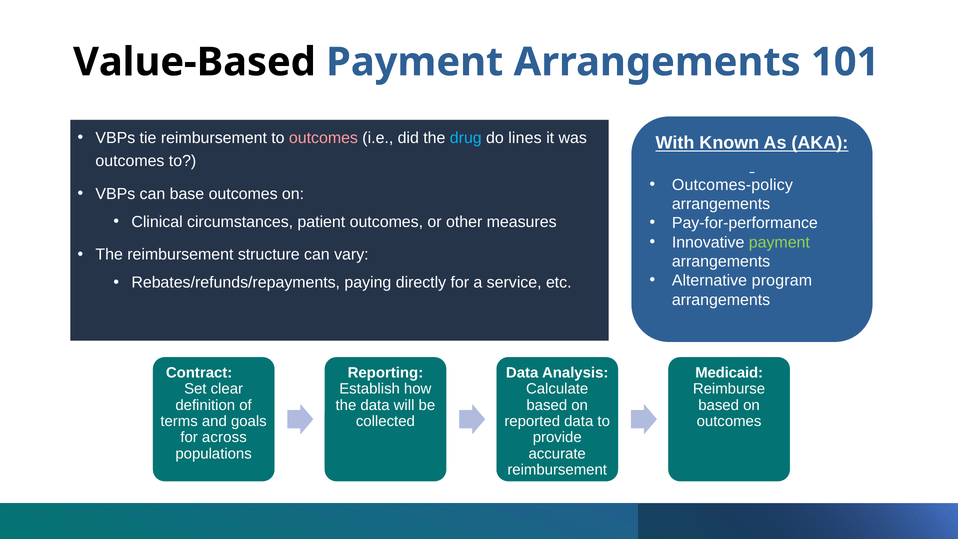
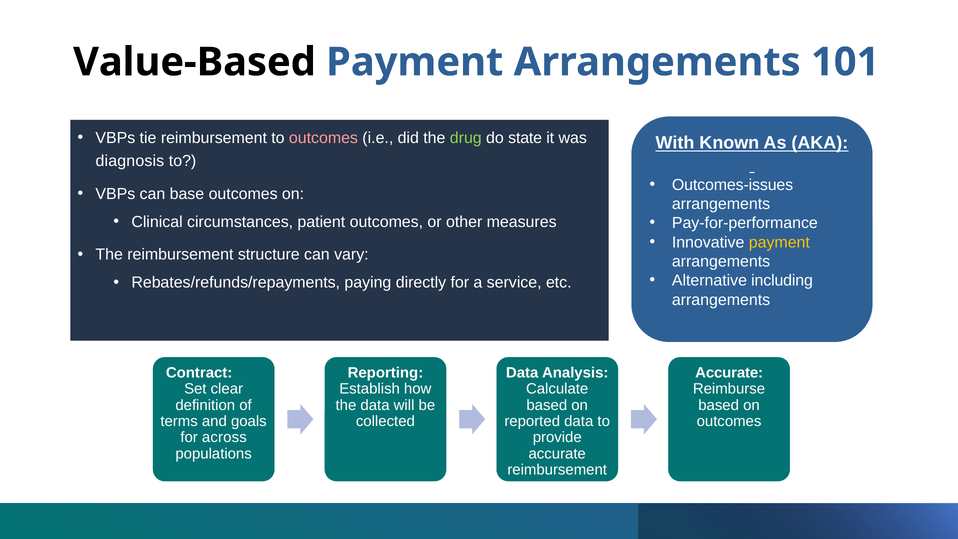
drug colour: light blue -> light green
lines: lines -> state
outcomes at (130, 161): outcomes -> diagnosis
Outcomes-policy: Outcomes-policy -> Outcomes-issues
payment at (779, 242) colour: light green -> yellow
program: program -> including
Medicaid at (729, 373): Medicaid -> Accurate
